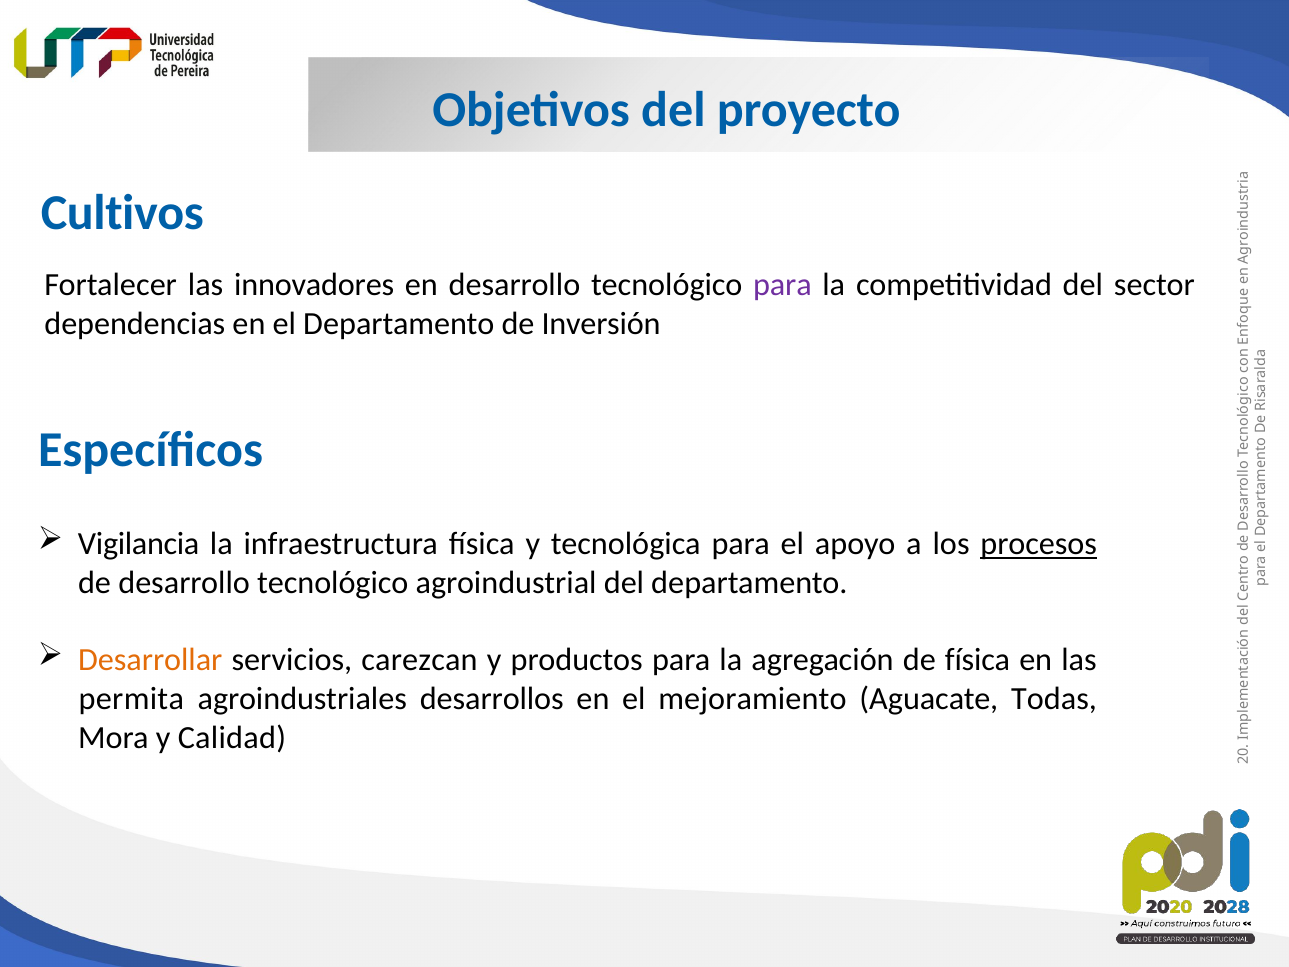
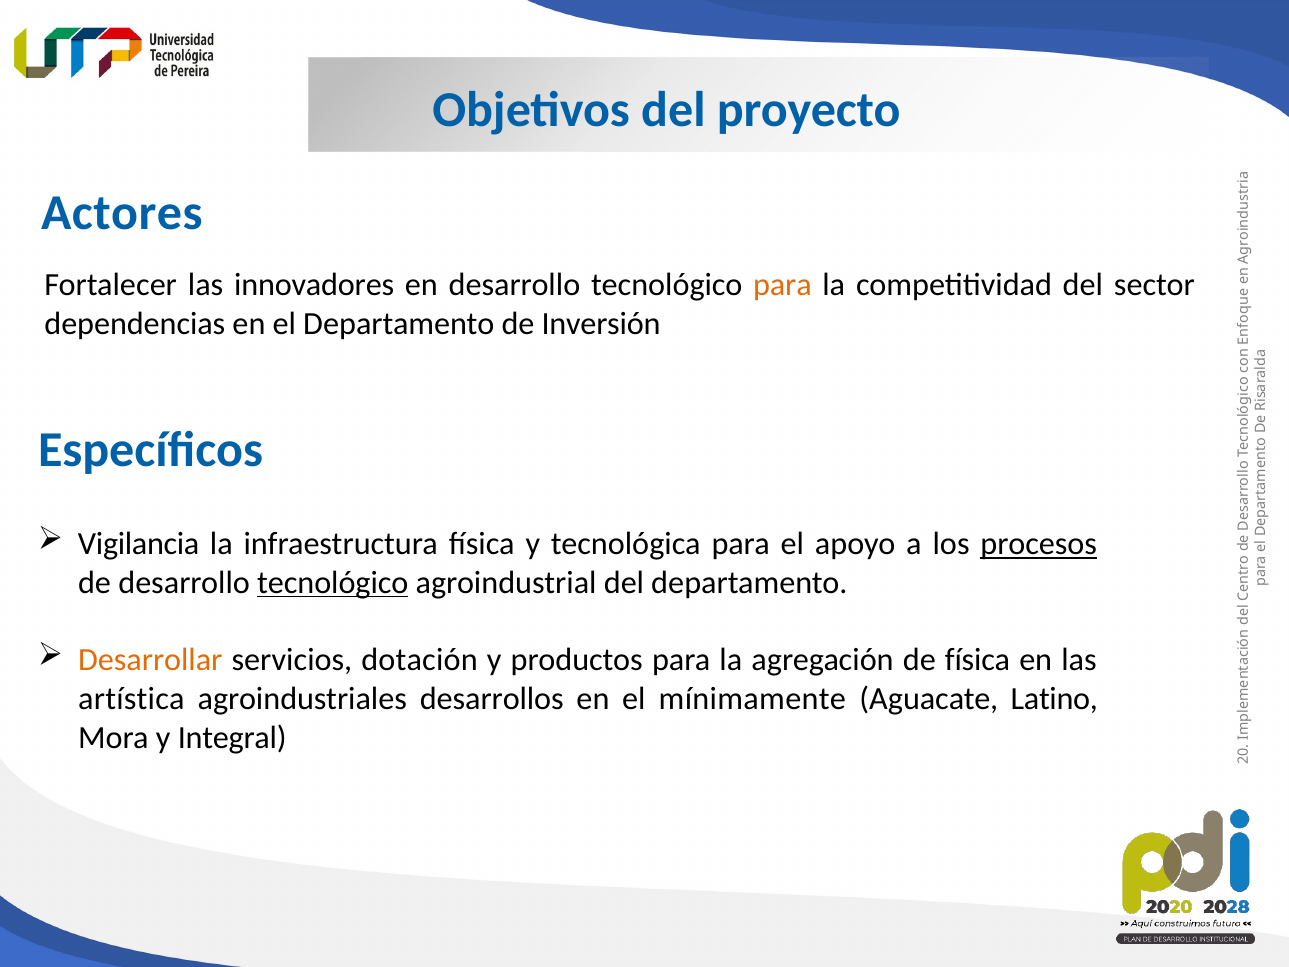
Cultivos: Cultivos -> Actores
para at (782, 285) colour: purple -> orange
tecnológico at (333, 583) underline: none -> present
carezcan: carezcan -> dotación
permita: permita -> artística
mejoramiento: mejoramiento -> mínimamente
Todas: Todas -> Latino
Calidad: Calidad -> Integral
